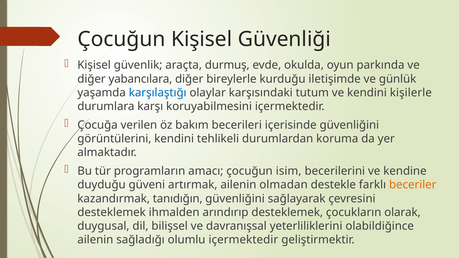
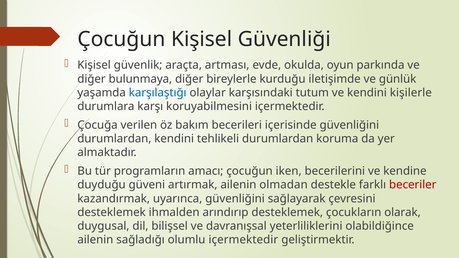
durmuş: durmuş -> artması
yabancılara: yabancılara -> bulunmaya
görüntülerini at (114, 139): görüntülerini -> durumlardan
isim: isim -> iken
beceriler colour: orange -> red
tanıdığın: tanıdığın -> uyarınca
